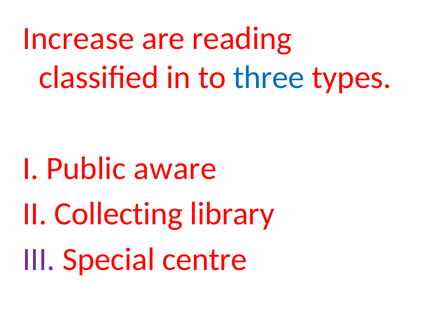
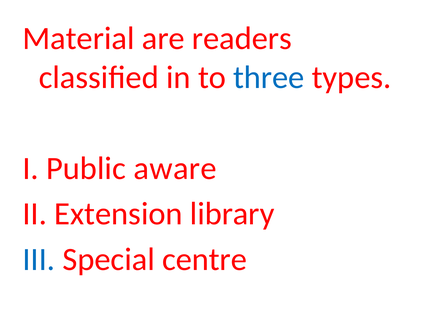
Increase: Increase -> Material
reading: reading -> readers
Collecting: Collecting -> Extension
III colour: purple -> blue
